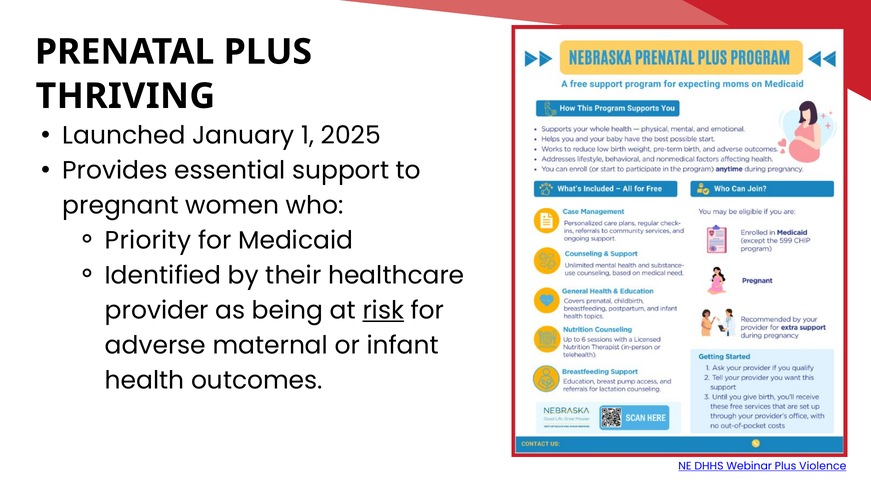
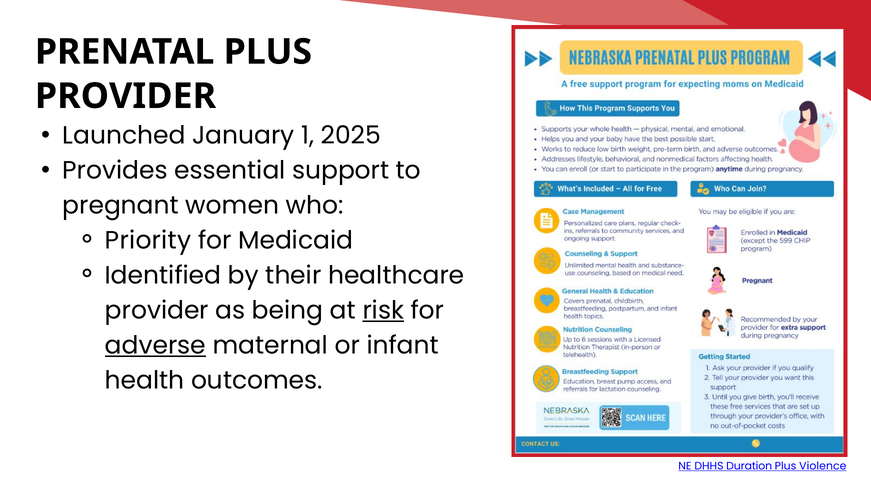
THRIVING at (125, 96): THRIVING -> PROVIDER
adverse underline: none -> present
Webinar: Webinar -> Duration
